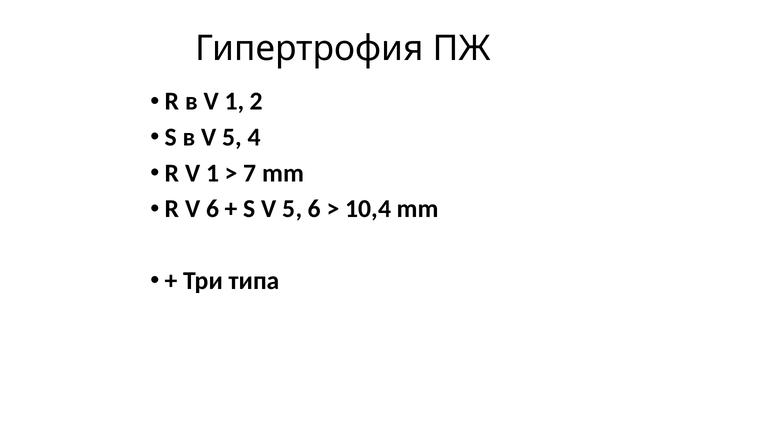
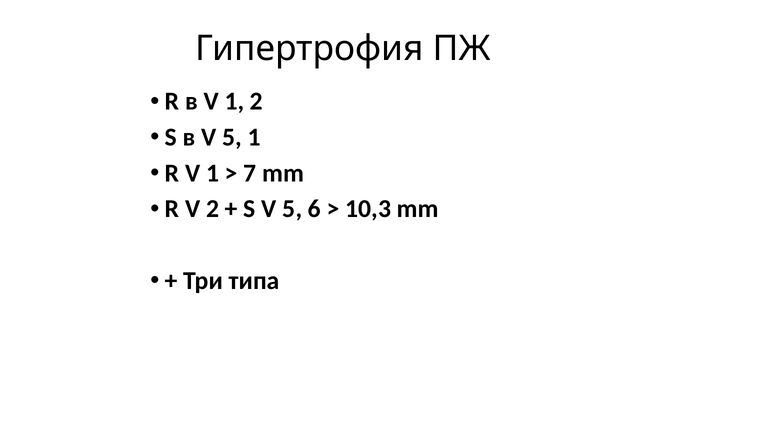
5 4: 4 -> 1
V 6: 6 -> 2
10,4: 10,4 -> 10,3
